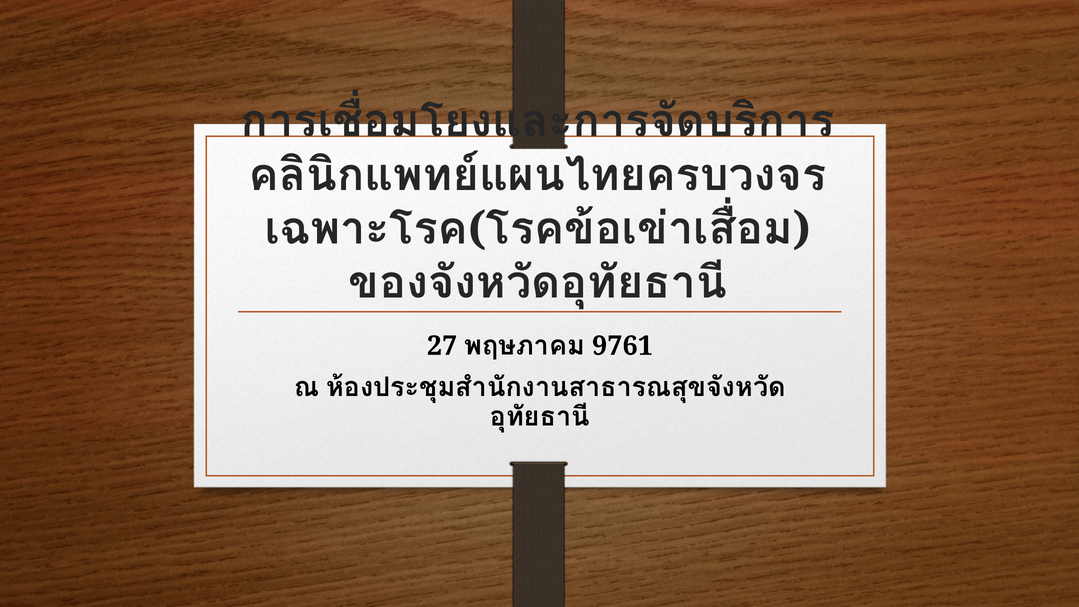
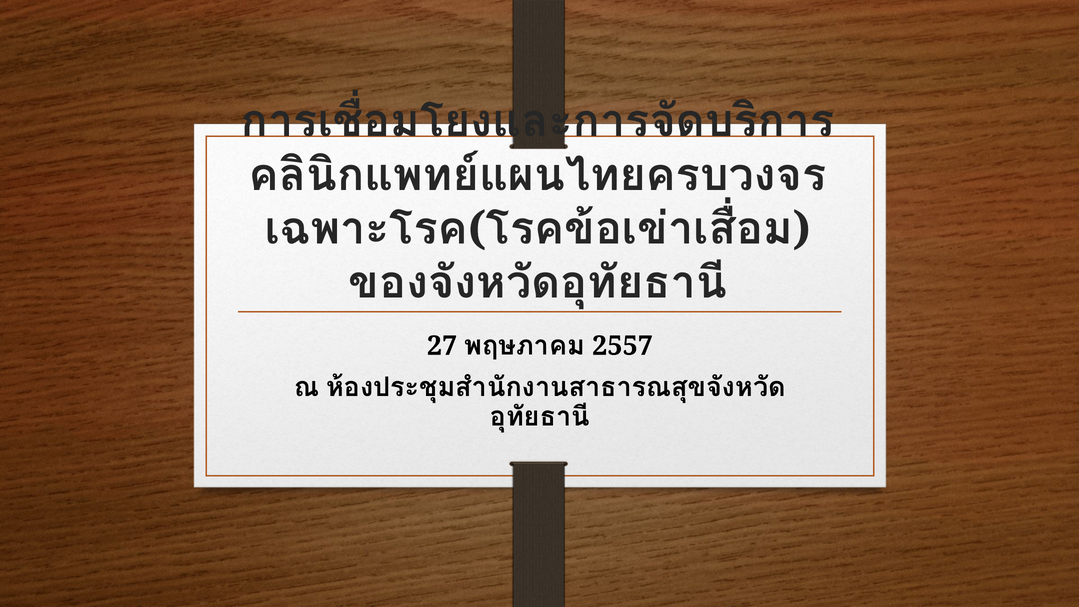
9761: 9761 -> 2557
